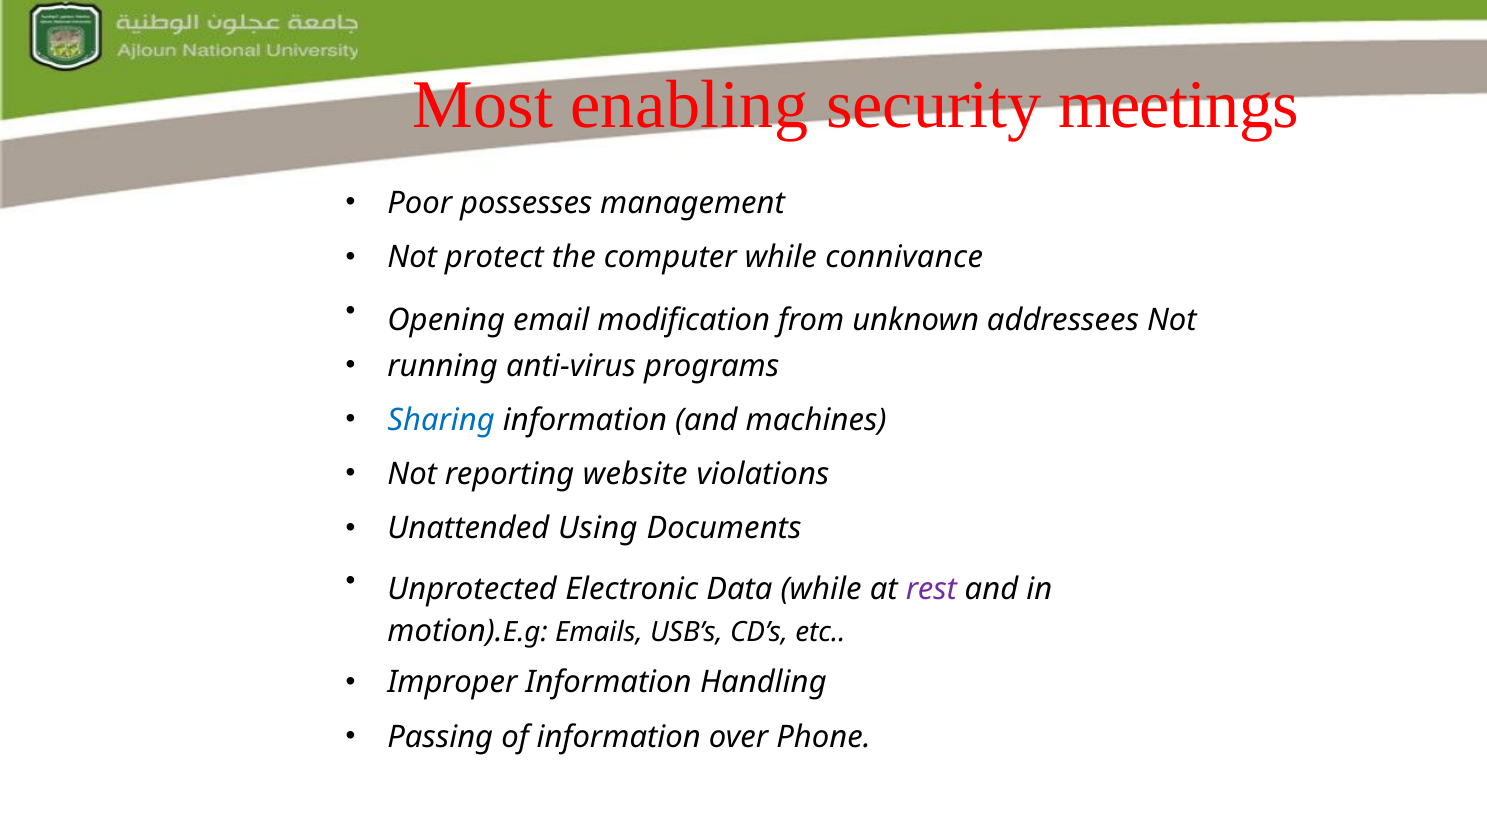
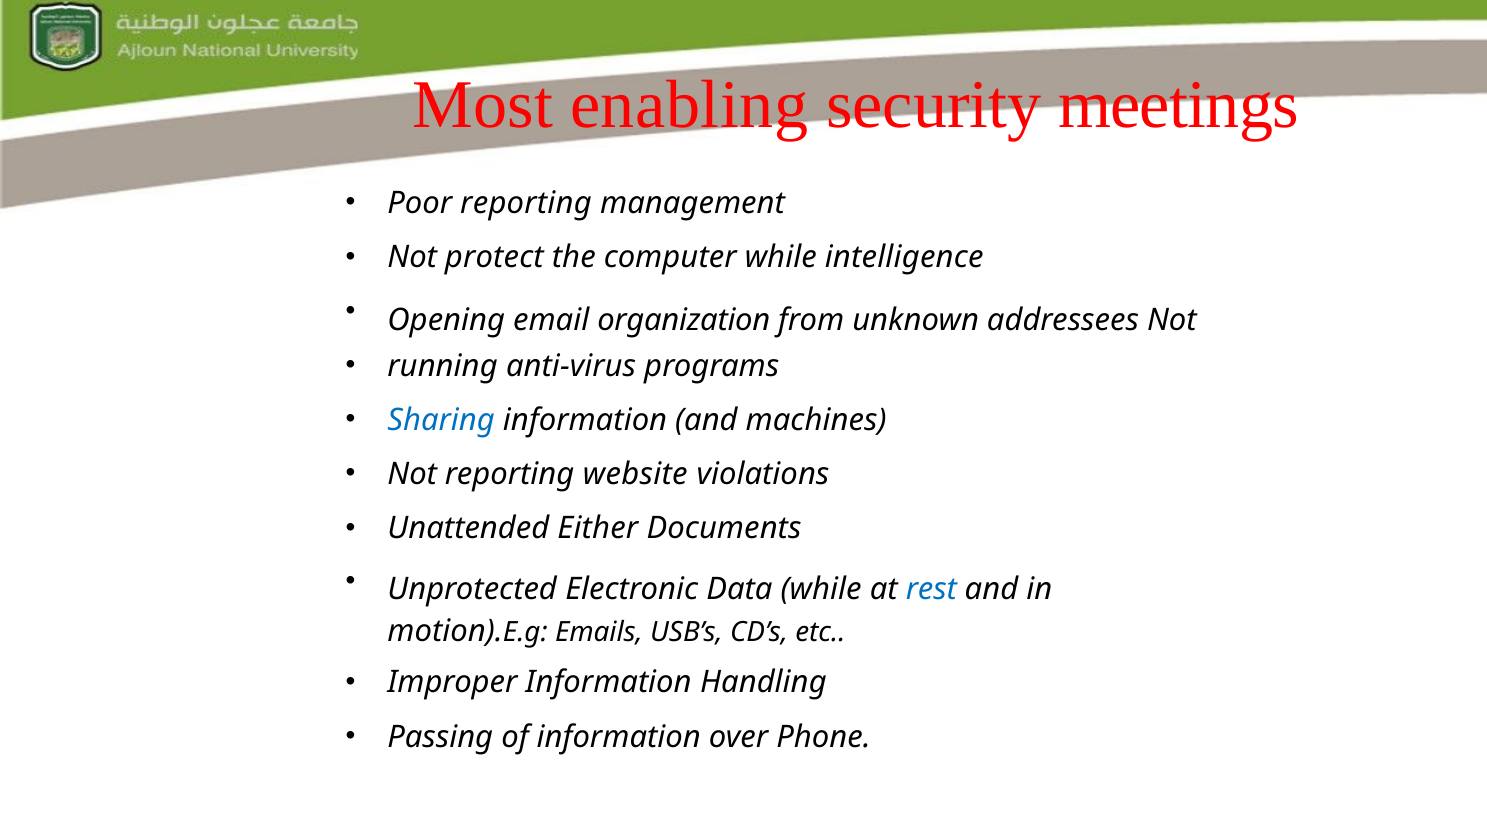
Poor possesses: possesses -> reporting
connivance: connivance -> intelligence
modification: modification -> organization
Using: Using -> Either
rest colour: purple -> blue
